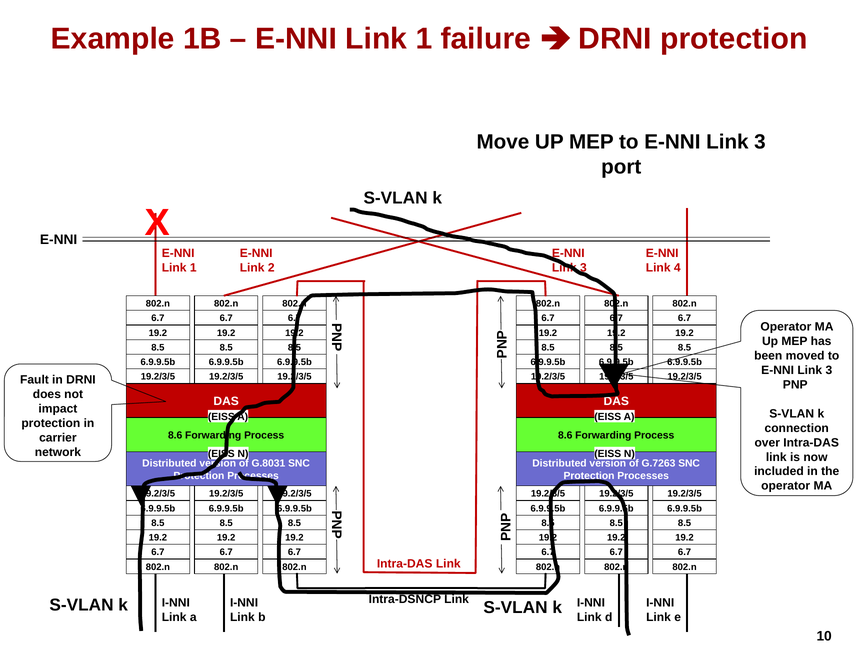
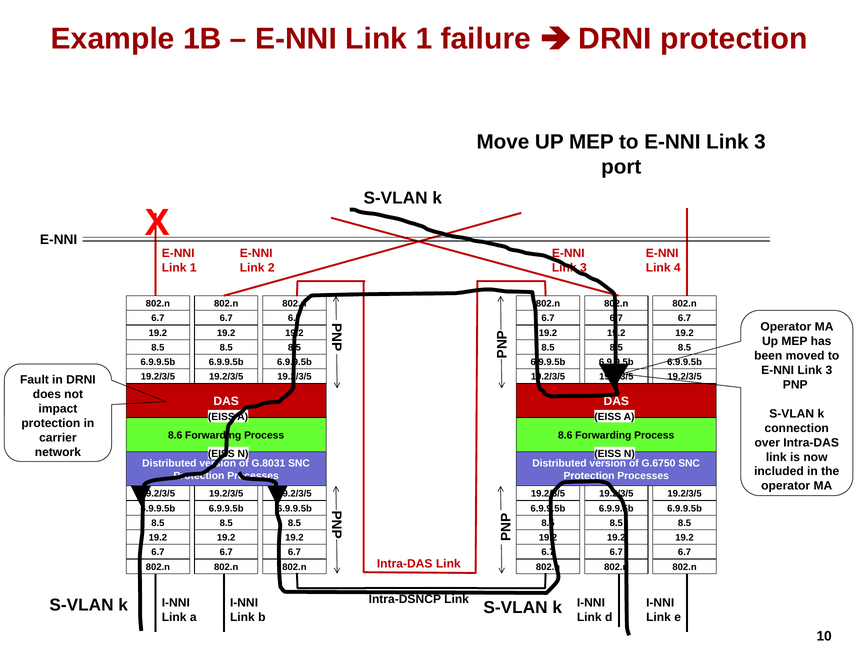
G.7263: G.7263 -> G.6750
